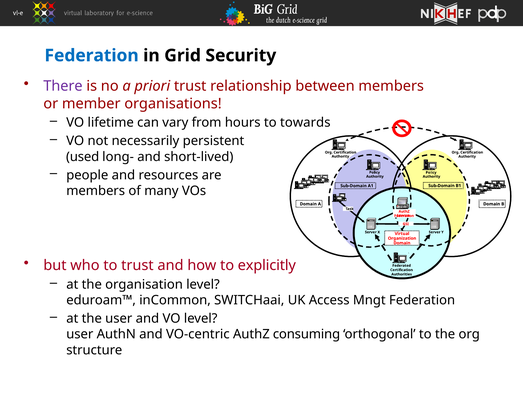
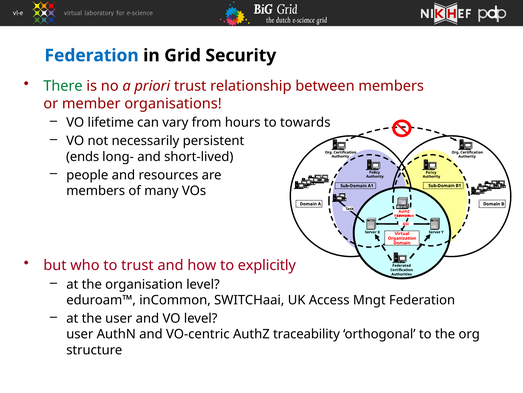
There colour: purple -> green
used: used -> ends
consuming: consuming -> traceability
